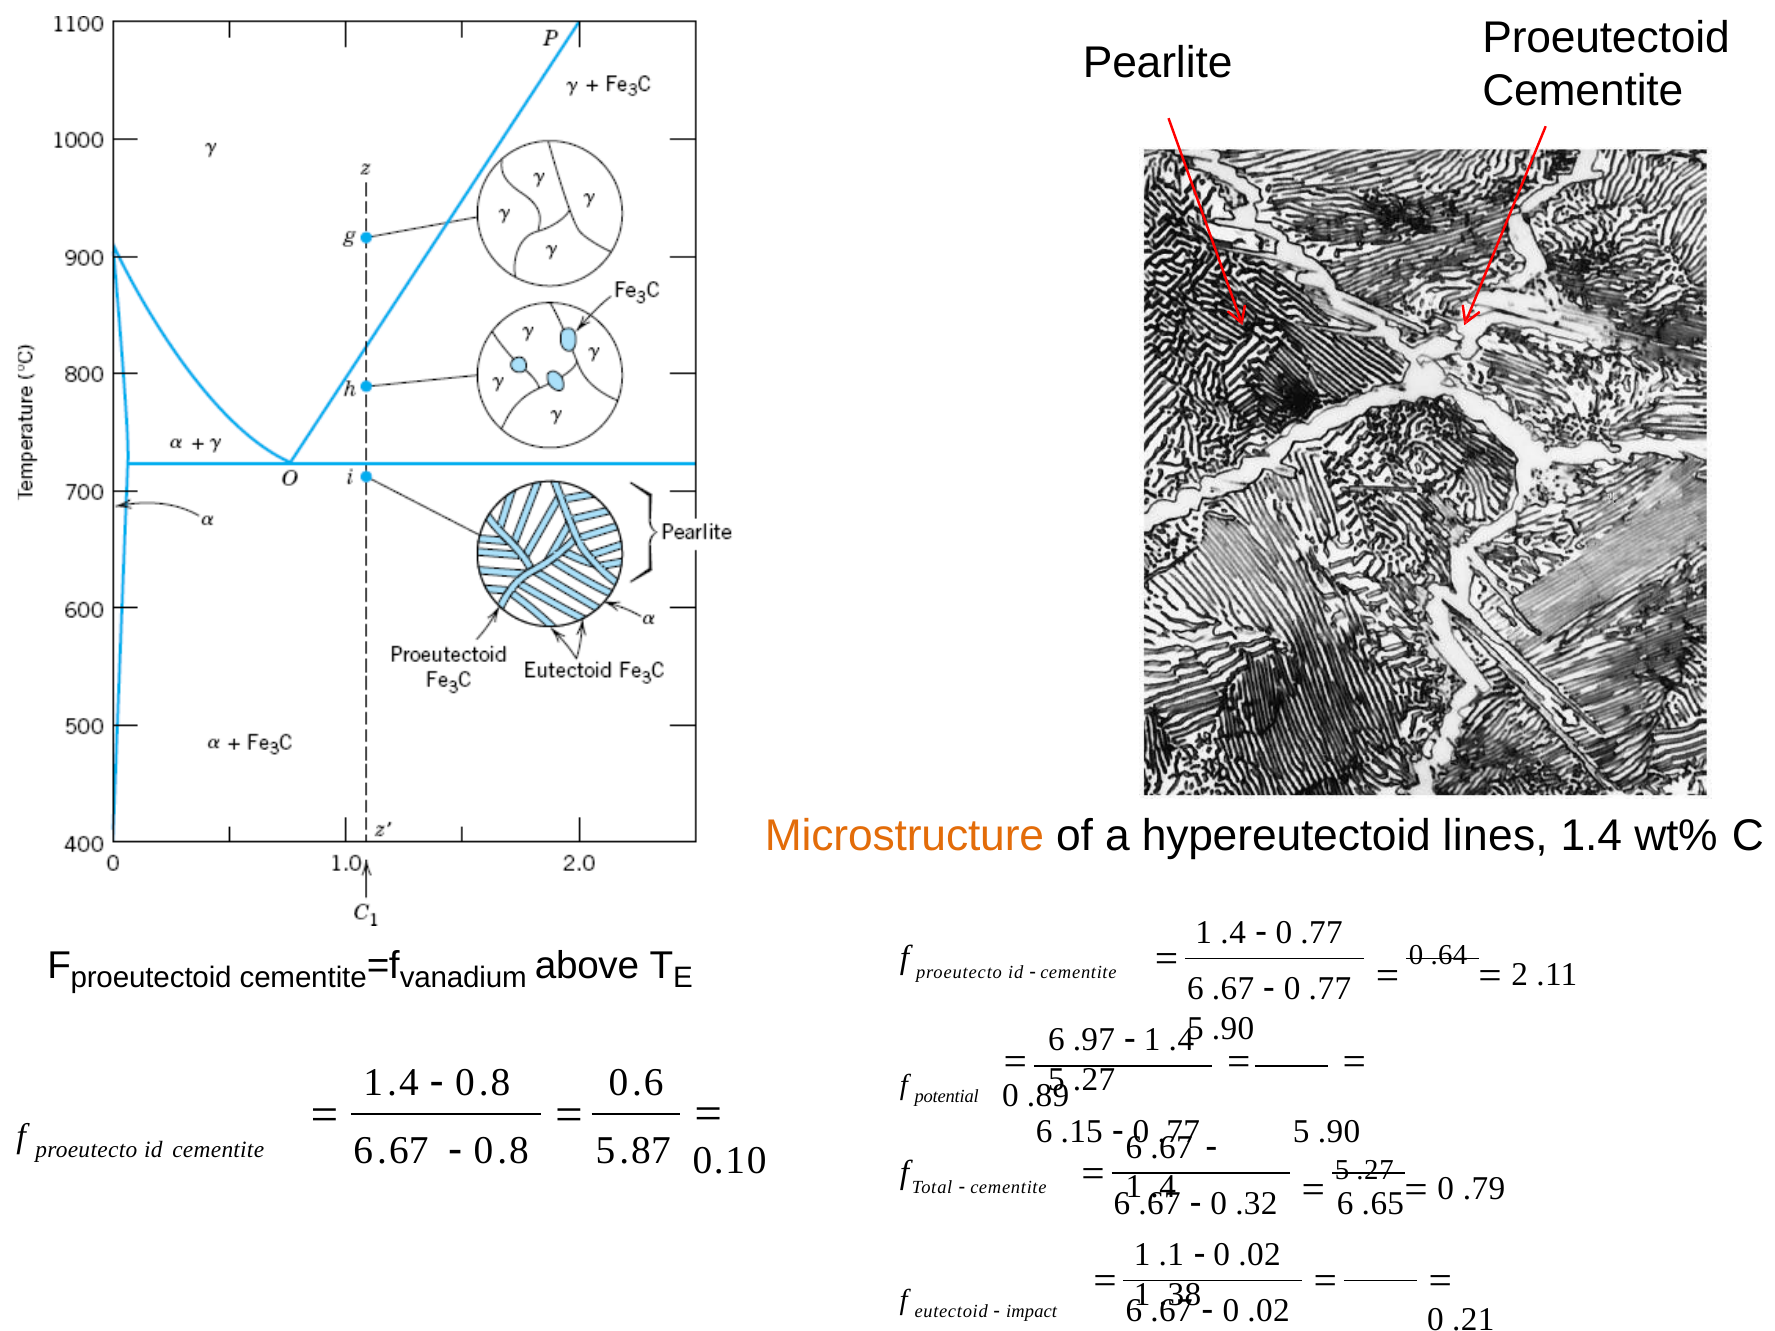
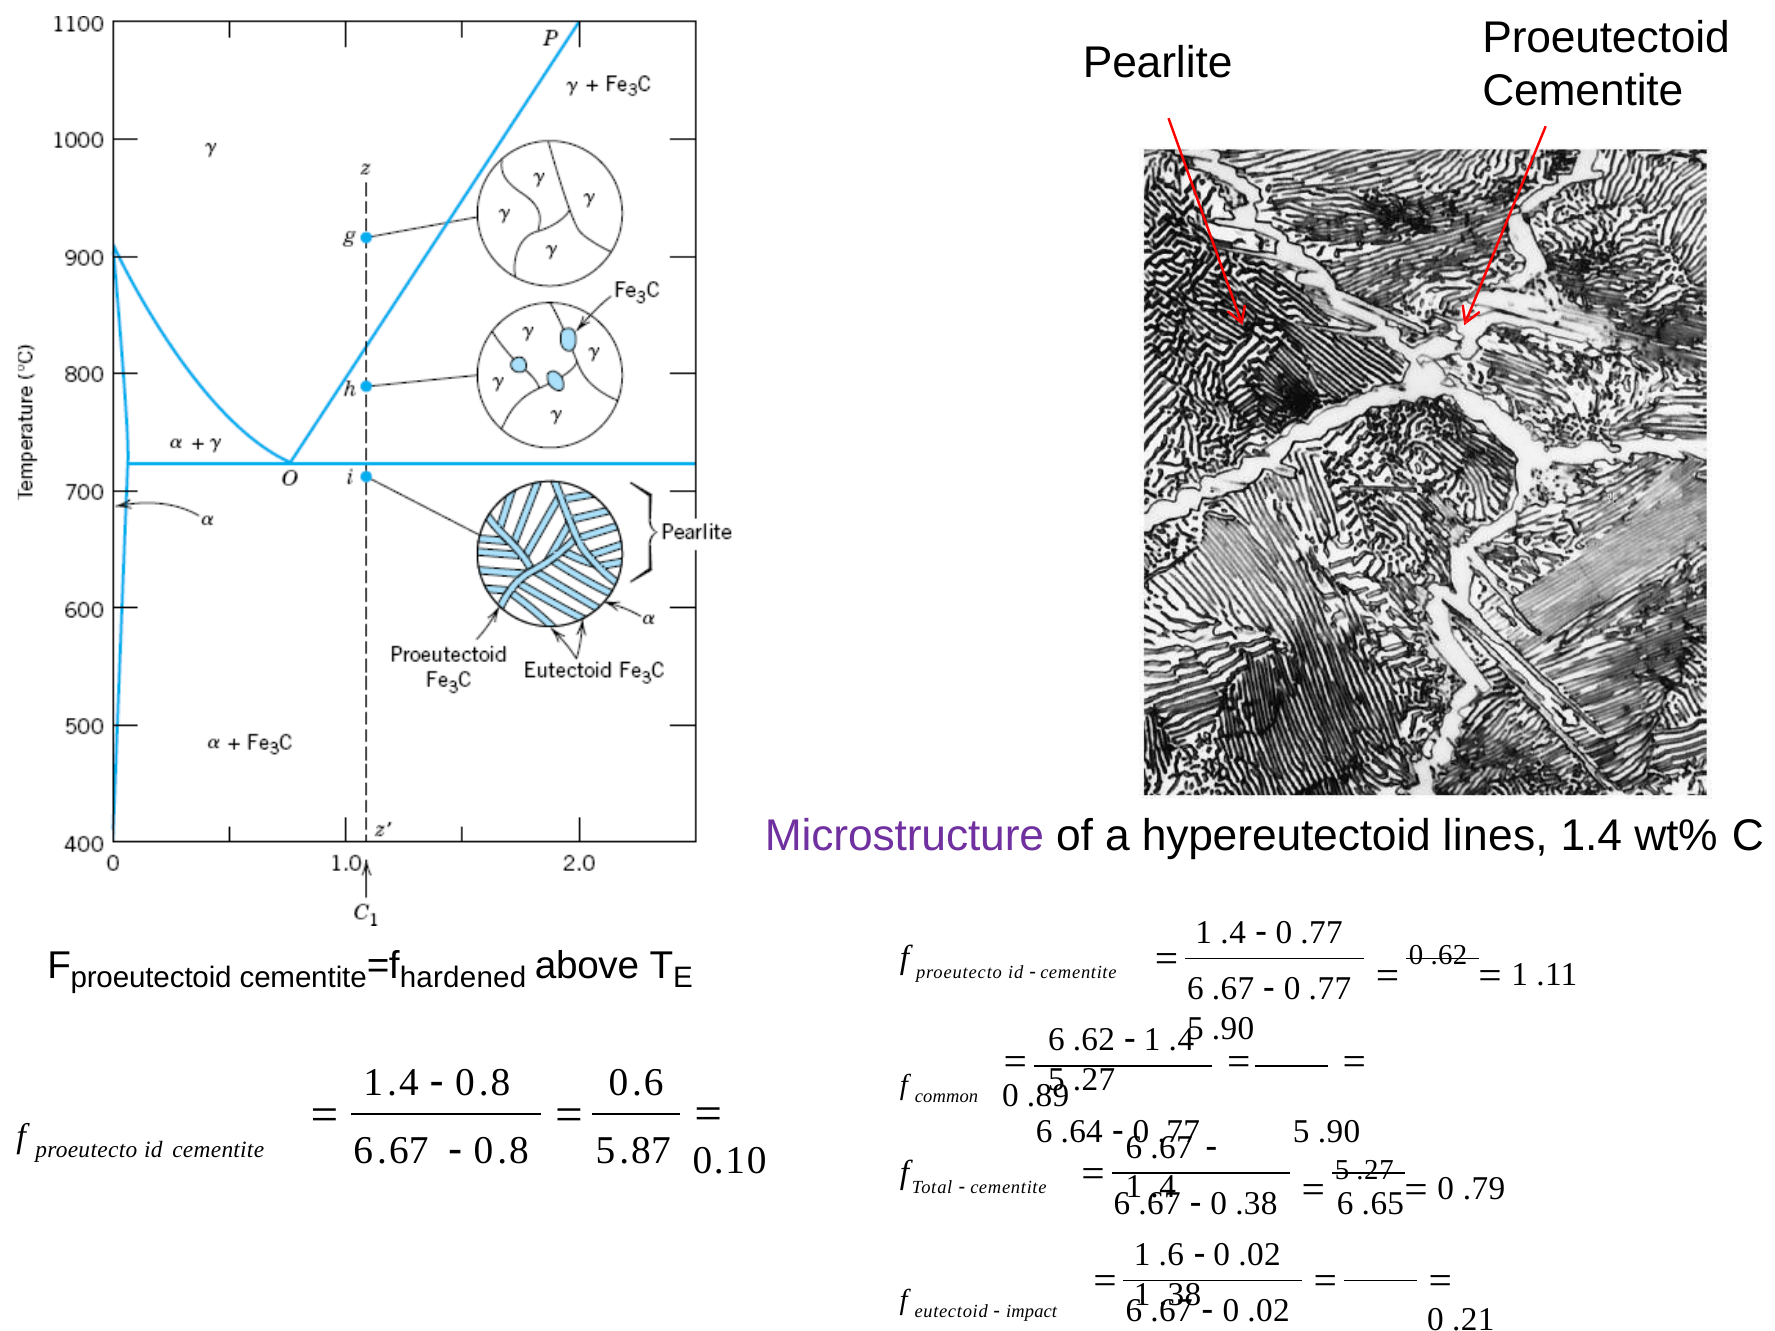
Microstructure colour: orange -> purple
0 .64: .64 -> .62
vanadium: vanadium -> hardened
2 at (1520, 974): 2 -> 1
6 .97: .97 -> .62
potential: potential -> common
.15: .15 -> .64
0 .32: .32 -> .38
.1: .1 -> .6
